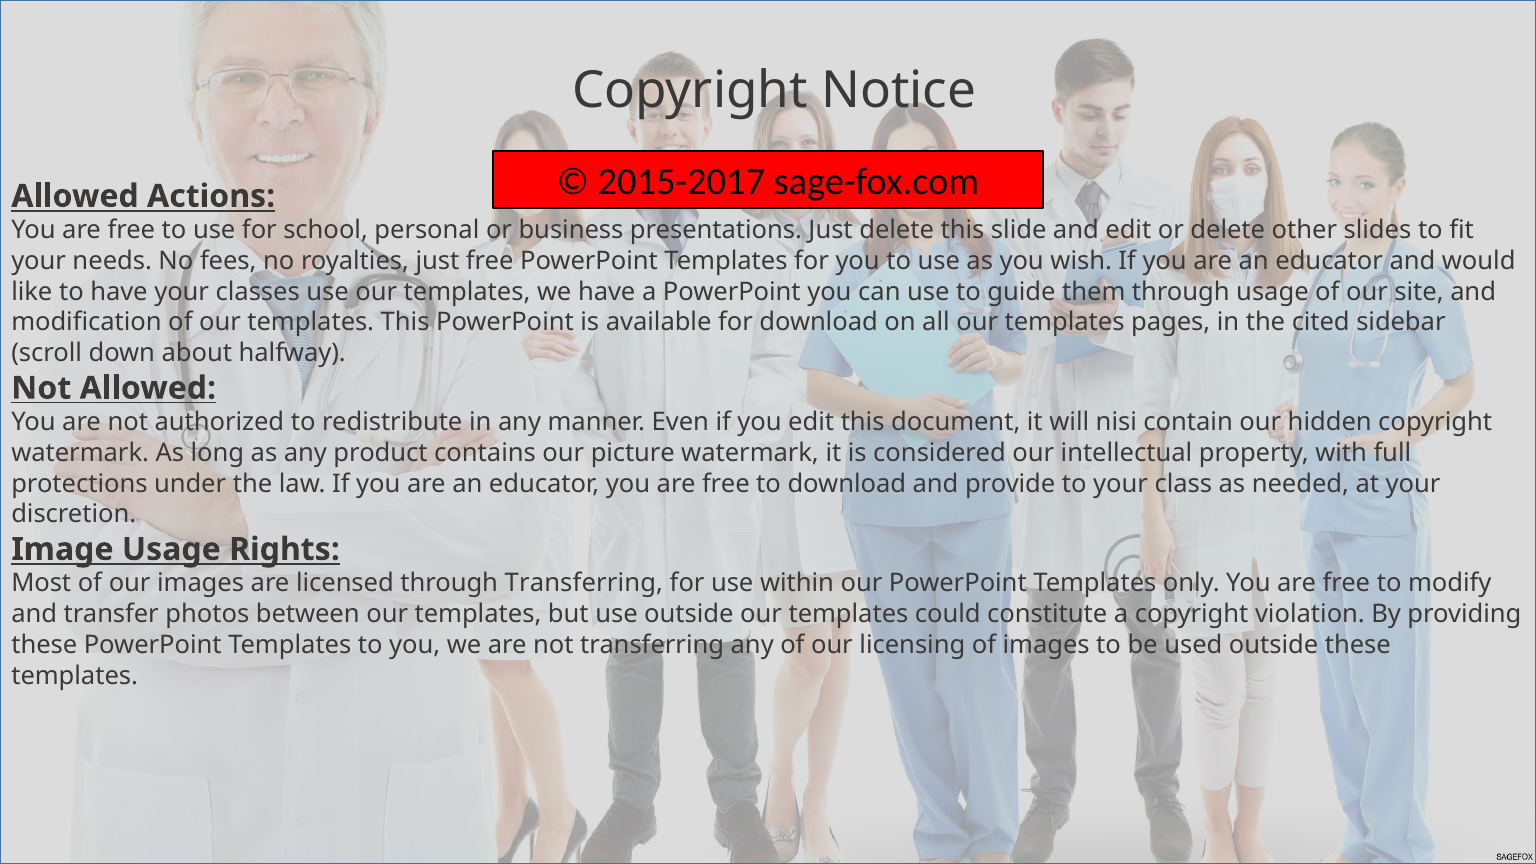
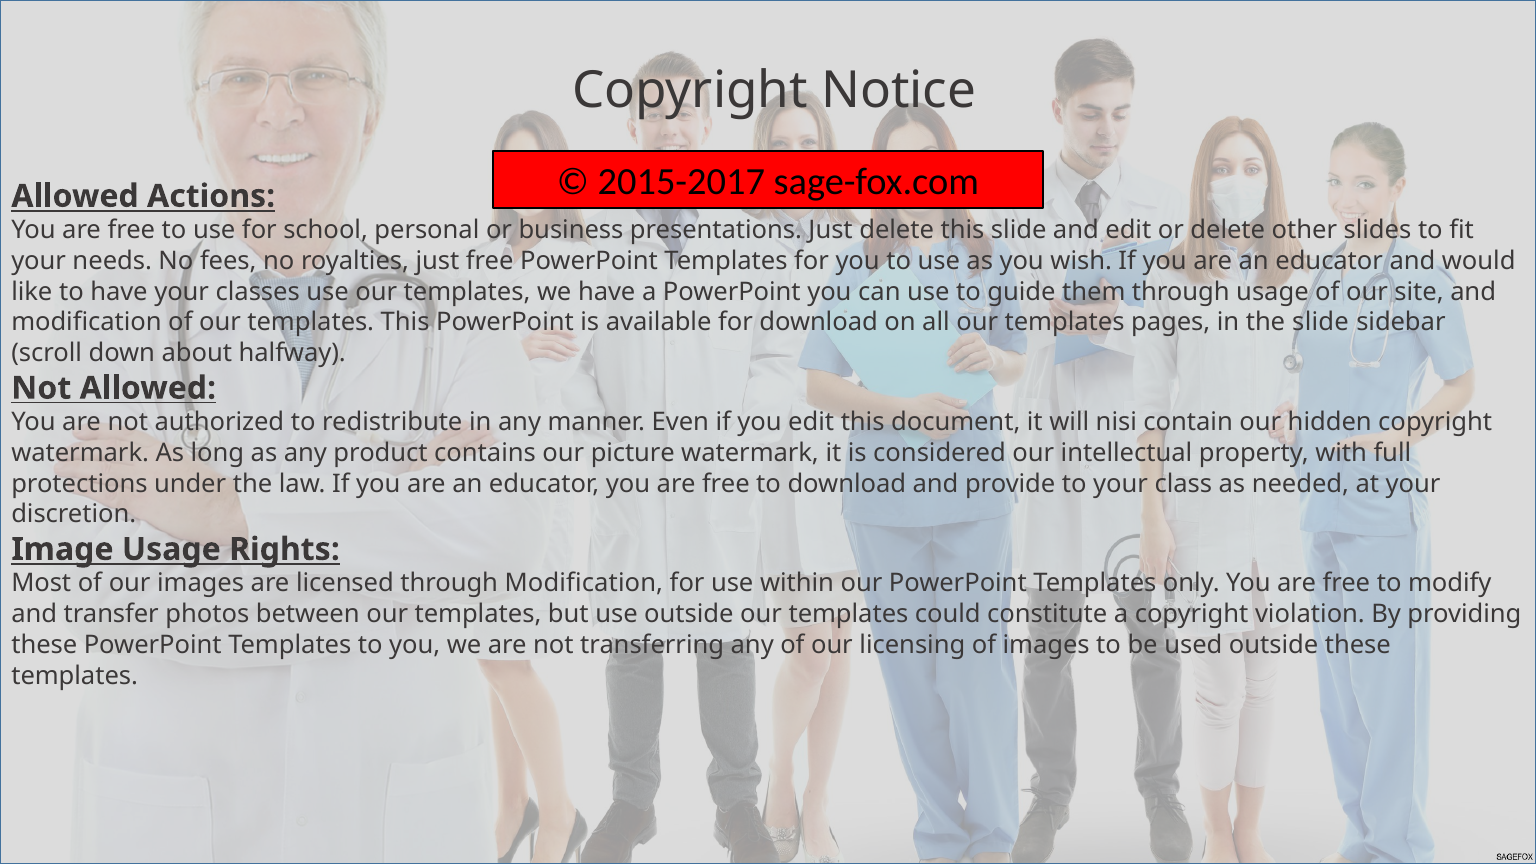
the cited: cited -> slide
through Transferring: Transferring -> Modification
